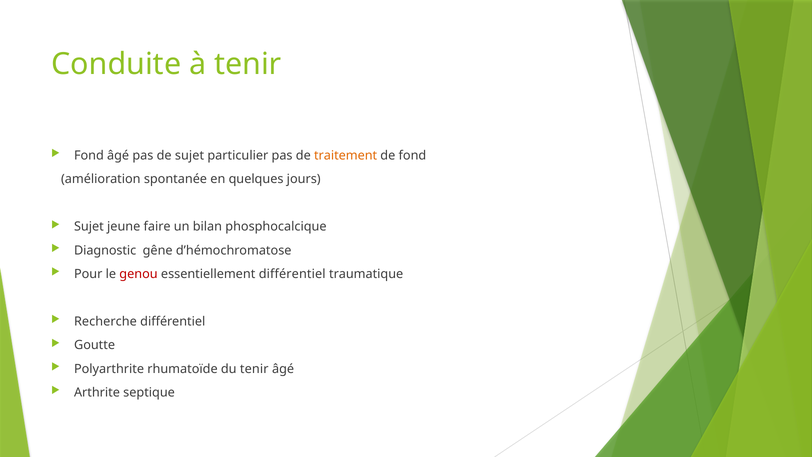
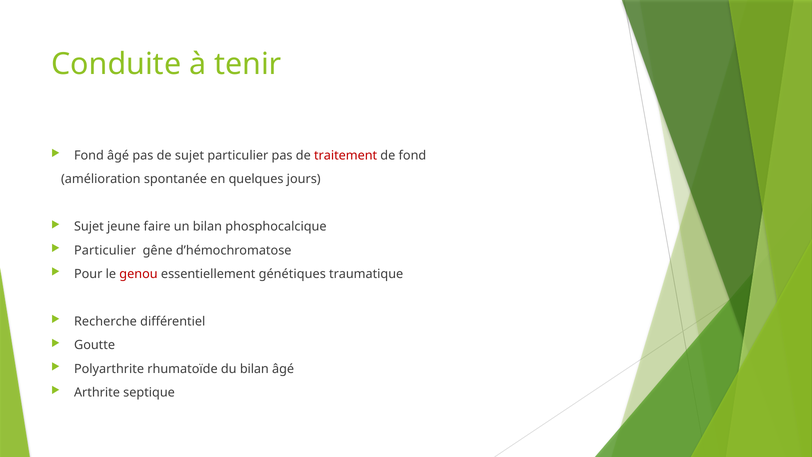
traitement colour: orange -> red
Diagnostic at (105, 250): Diagnostic -> Particulier
essentiellement différentiel: différentiel -> génétiques
du tenir: tenir -> bilan
